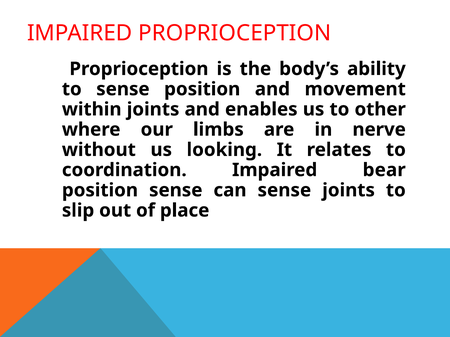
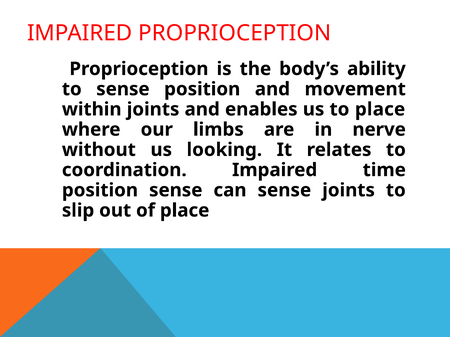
to other: other -> place
bear: bear -> time
